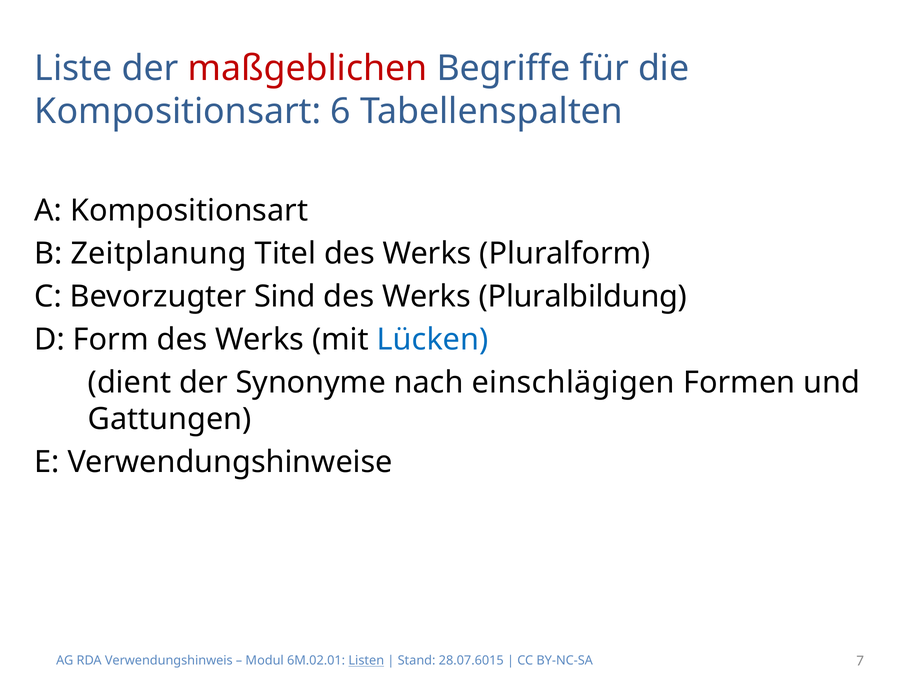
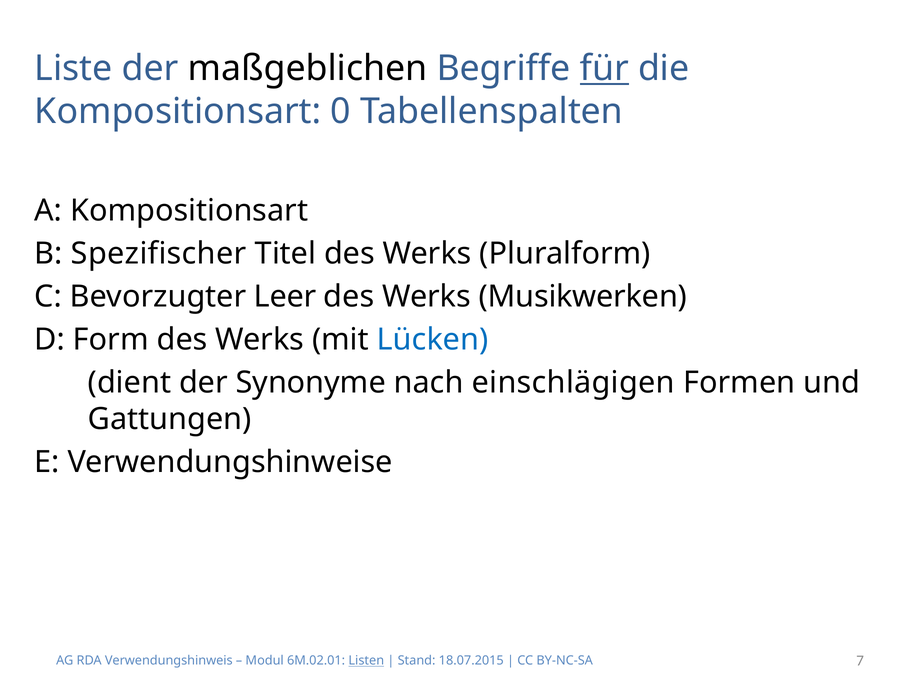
maßgeblichen colour: red -> black
für underline: none -> present
6: 6 -> 0
Zeitplanung: Zeitplanung -> Spezifischer
Sind: Sind -> Leer
Pluralbildung: Pluralbildung -> Musikwerken
28.07.6015: 28.07.6015 -> 18.07.2015
